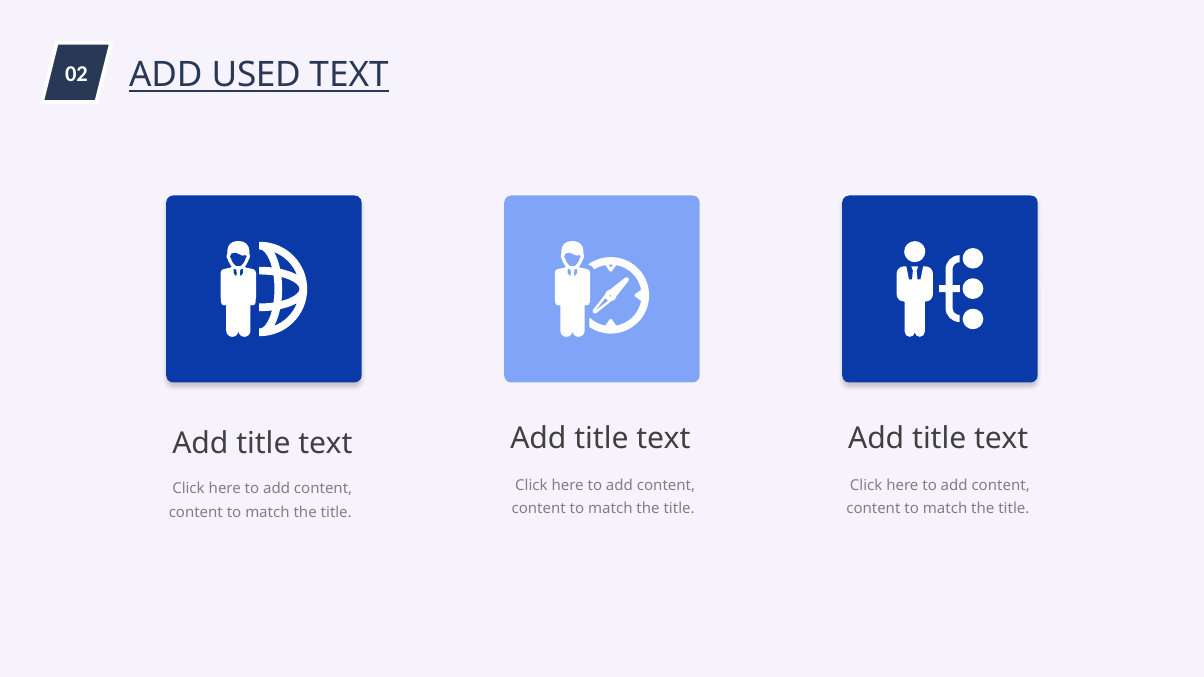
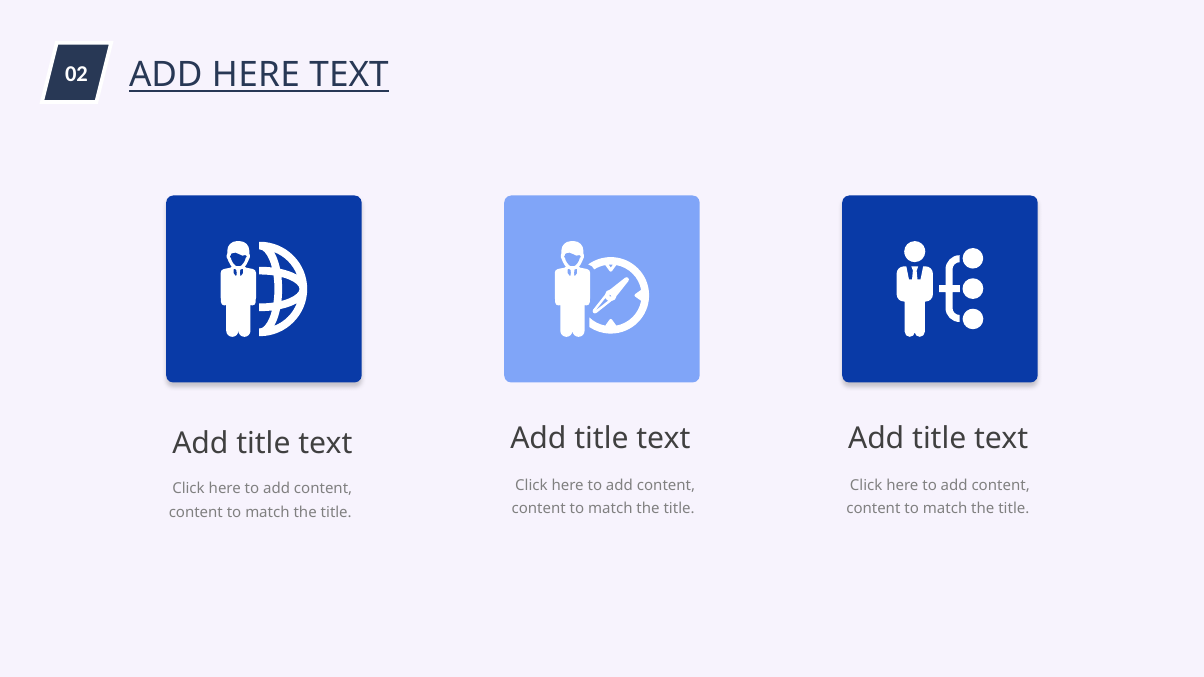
ADD USED: USED -> HERE
